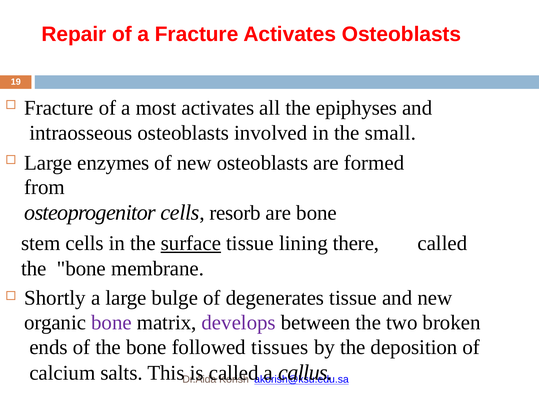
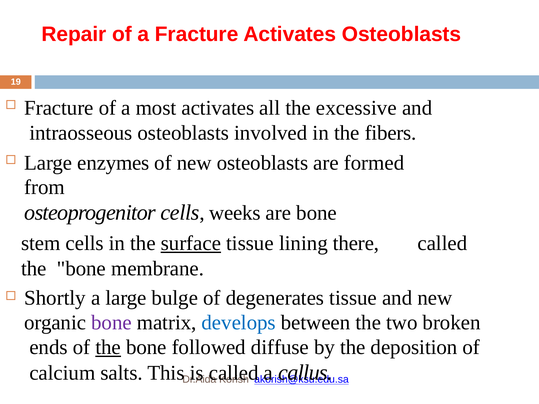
epiphyses: epiphyses -> excessive
small: small -> fibers
resorb: resorb -> weeks
develops colour: purple -> blue
the at (108, 348) underline: none -> present
tissues: tissues -> diffuse
